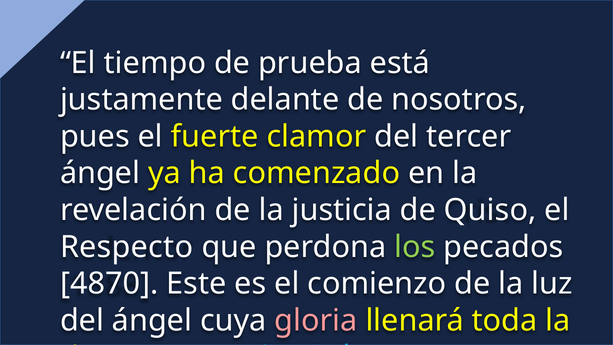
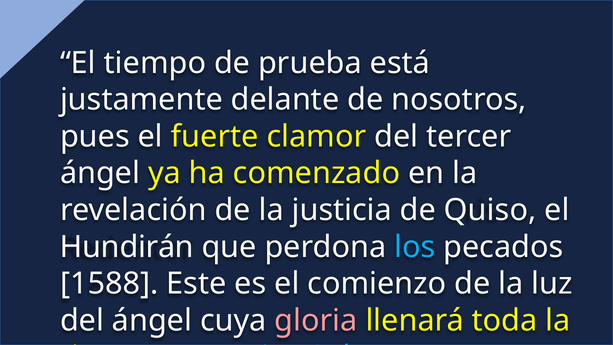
Respecto: Respecto -> Hundirán
los colour: light green -> light blue
4870: 4870 -> 1588
